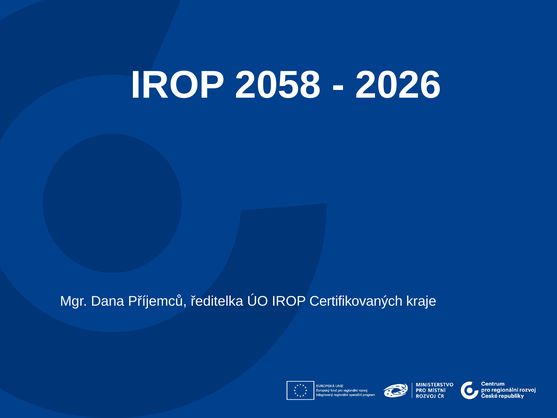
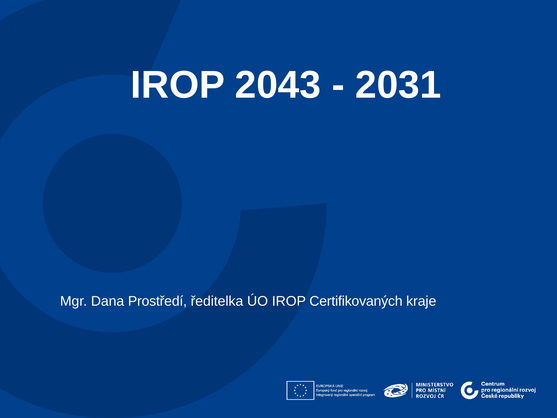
2058: 2058 -> 2043
2026: 2026 -> 2031
Příjemců: Příjemců -> Prostředí
